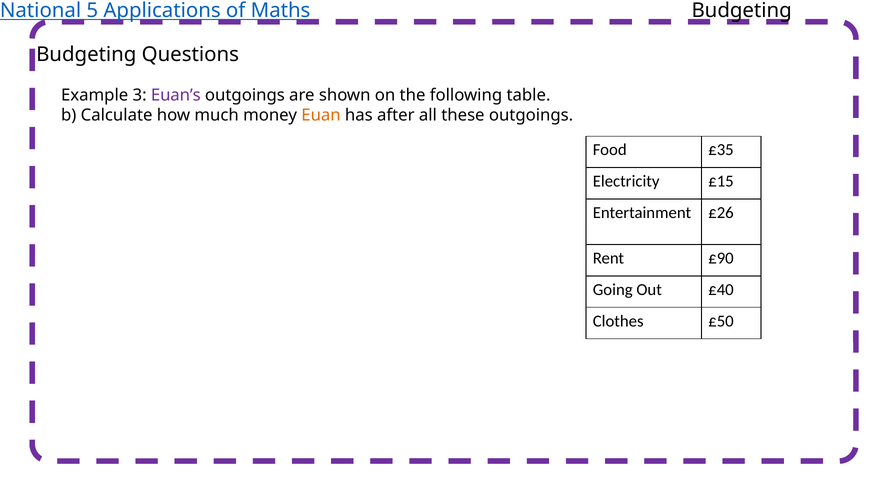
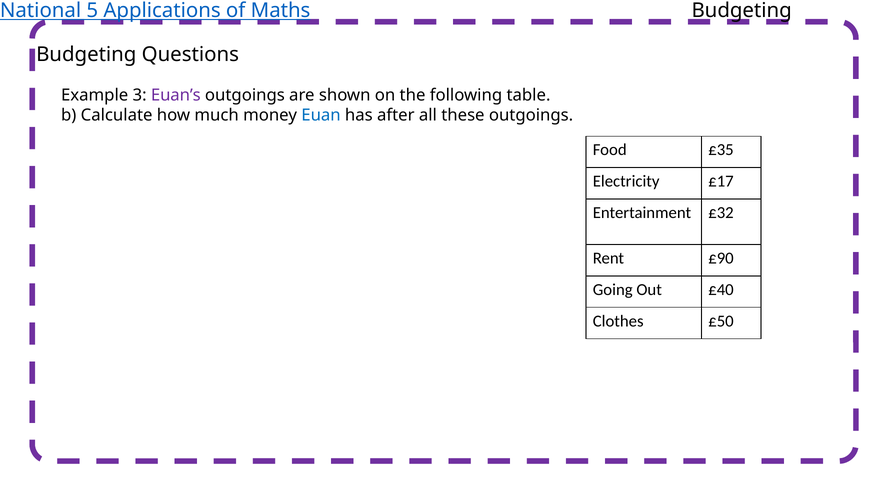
Euan colour: orange -> blue
£15: £15 -> £17
£26: £26 -> £32
